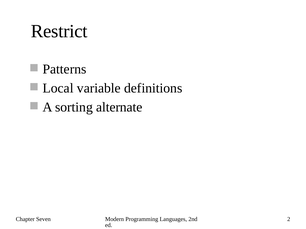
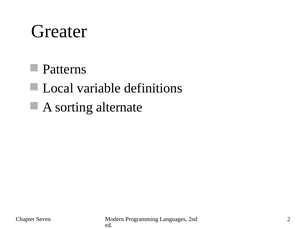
Restrict: Restrict -> Greater
